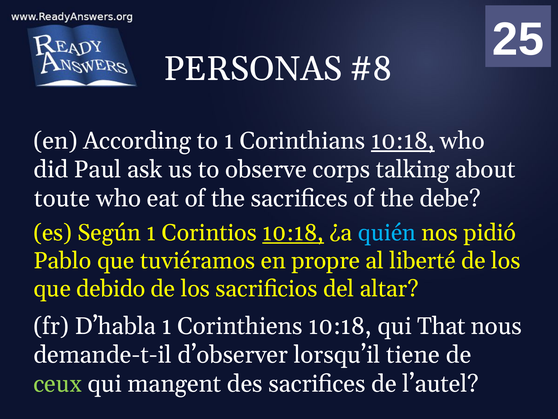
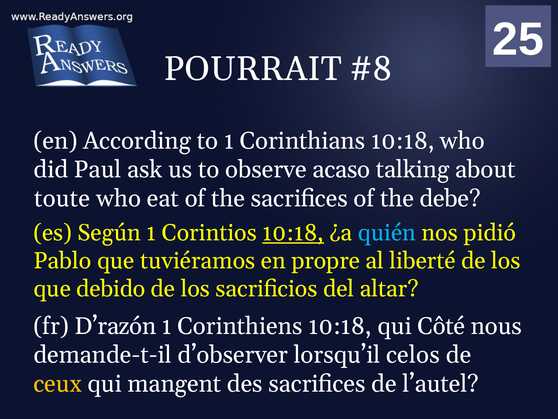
PERSONAS: PERSONAS -> POURRAIT
10:18 at (403, 141) underline: present -> none
corps: corps -> acaso
D’habla: D’habla -> D’razón
That: That -> Côté
tiene: tiene -> celos
ceux colour: light green -> yellow
